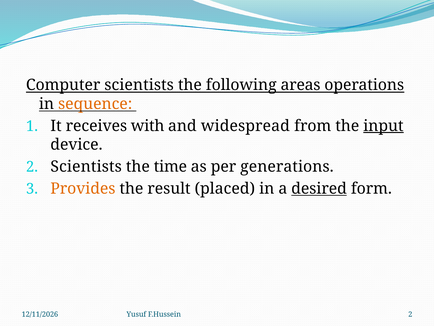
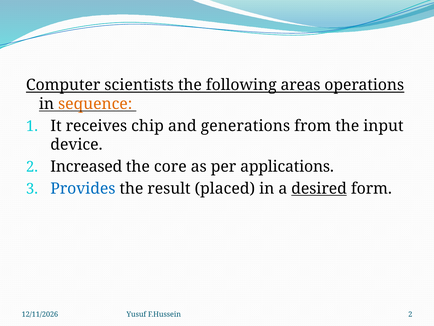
with: with -> chip
widespread: widespread -> generations
input underline: present -> none
2 Scientists: Scientists -> Increased
time: time -> core
generations: generations -> applications
Provides colour: orange -> blue
